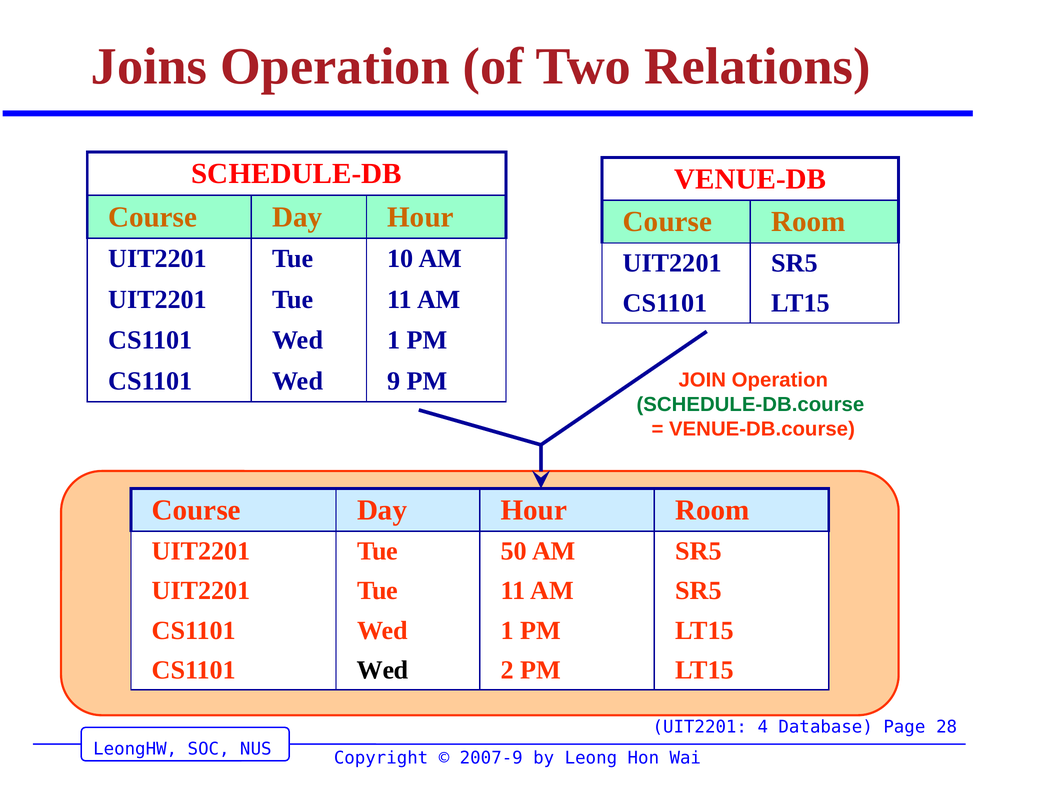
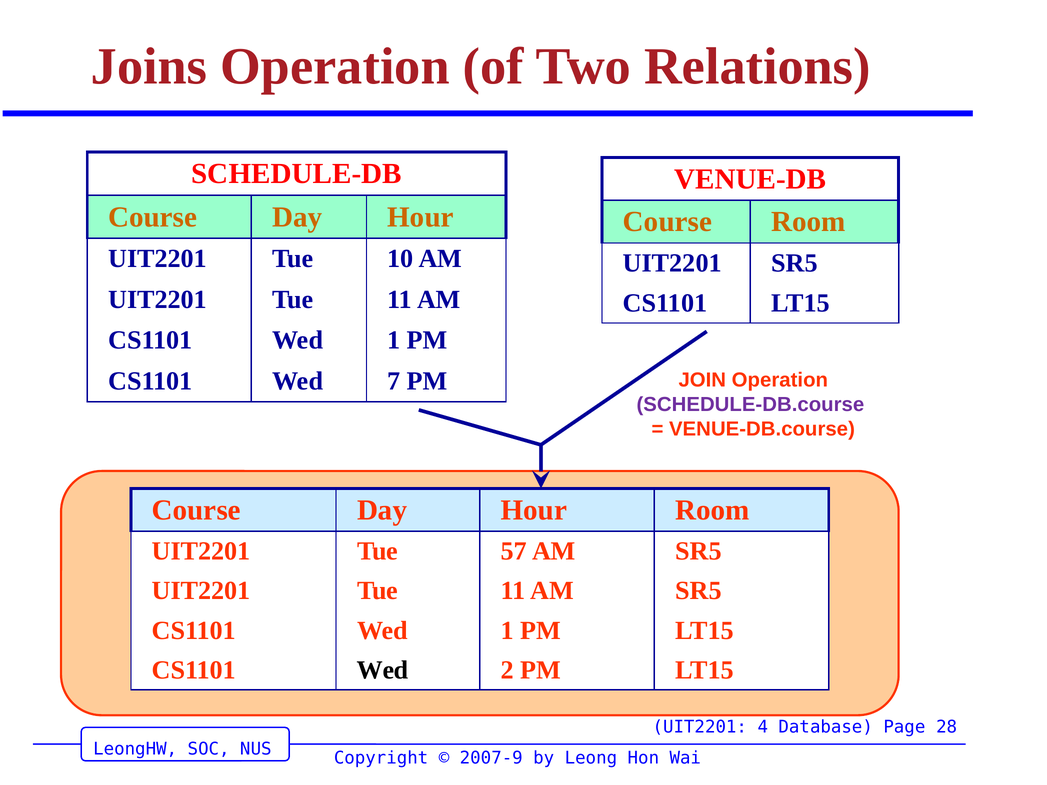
9: 9 -> 7
SCHEDULE-DB.course colour: green -> purple
50: 50 -> 57
